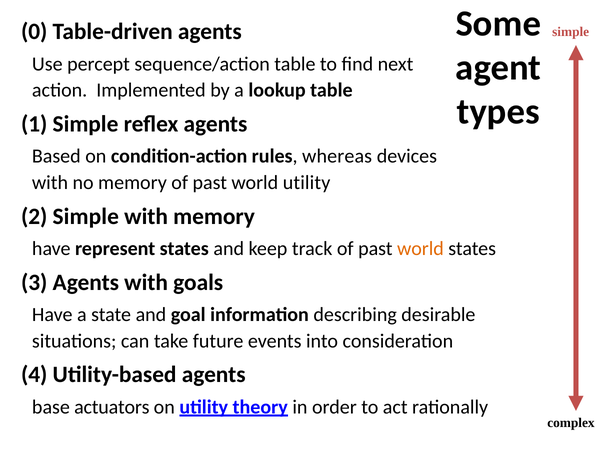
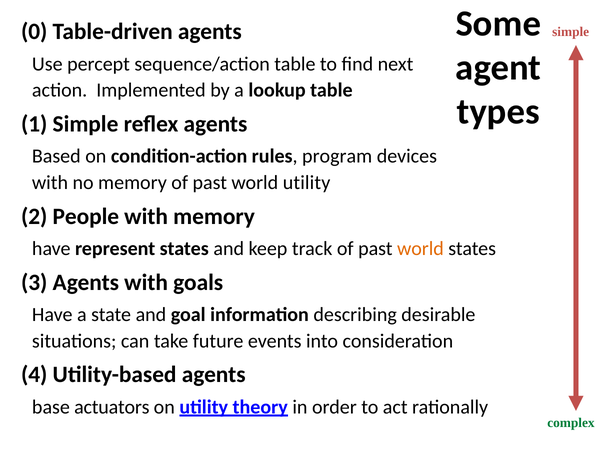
whereas: whereas -> program
2 Simple: Simple -> People
complex colour: black -> green
